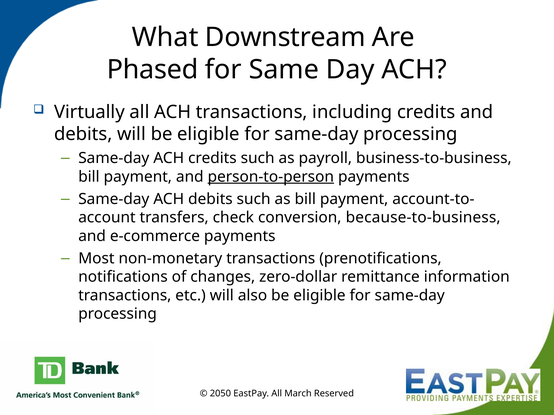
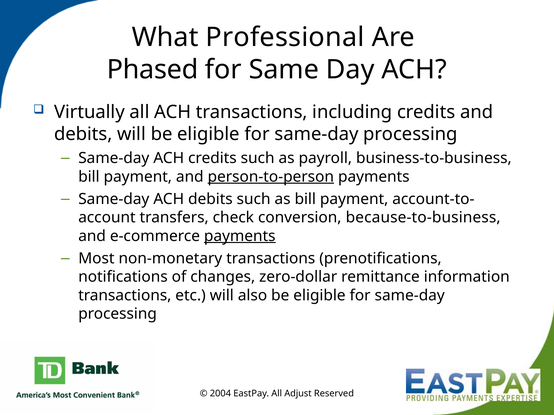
Downstream: Downstream -> Professional
payments at (240, 236) underline: none -> present
2050: 2050 -> 2004
March: March -> Adjust
